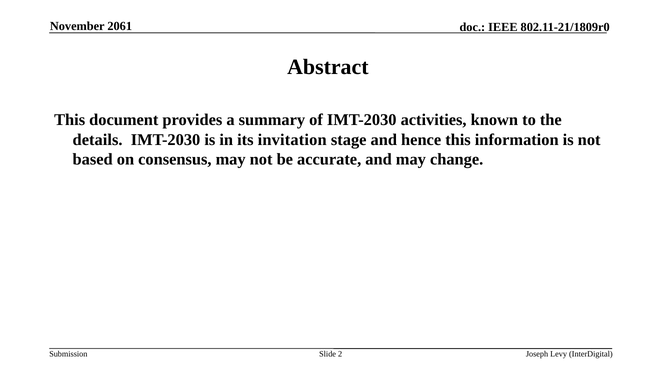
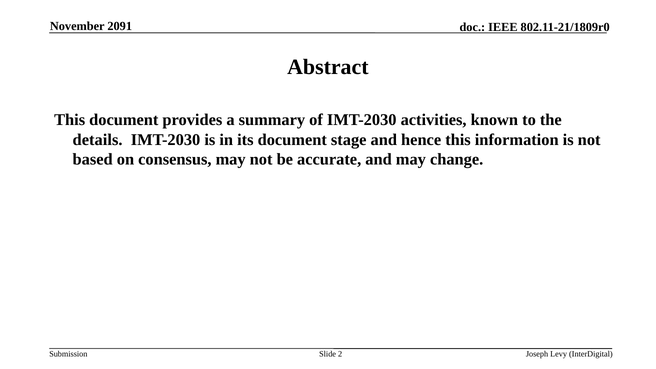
2061: 2061 -> 2091
its invitation: invitation -> document
